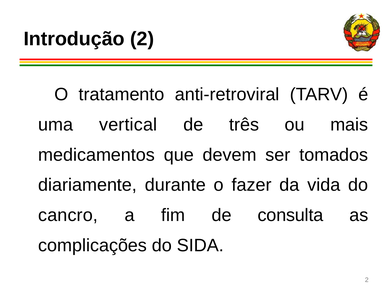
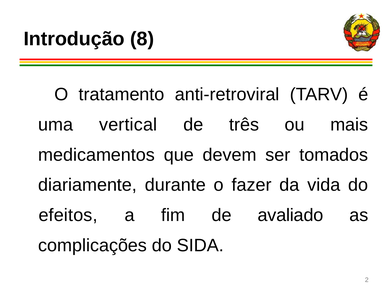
Introdução 2: 2 -> 8
cancro: cancro -> efeitos
consulta: consulta -> avaliado
